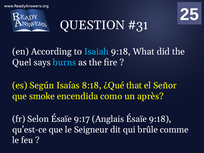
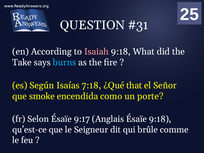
Isaiah colour: light blue -> pink
Quel: Quel -> Take
8:18: 8:18 -> 7:18
après: après -> porte
